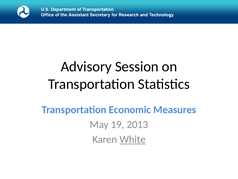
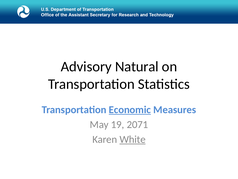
Session: Session -> Natural
Economic underline: none -> present
2013: 2013 -> 2071
